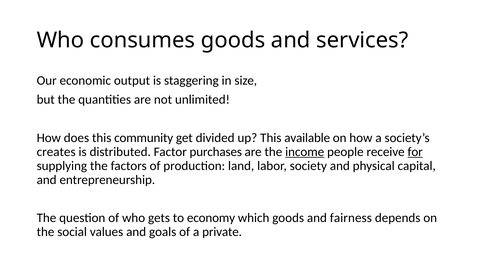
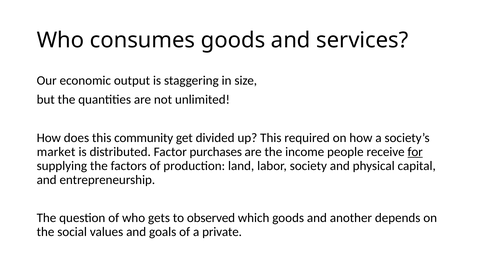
available: available -> required
creates: creates -> market
income underline: present -> none
economy: economy -> observed
fairness: fairness -> another
